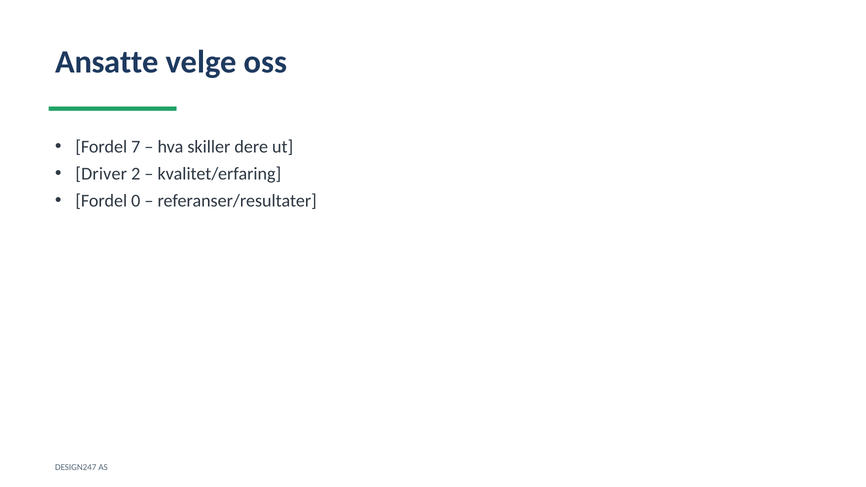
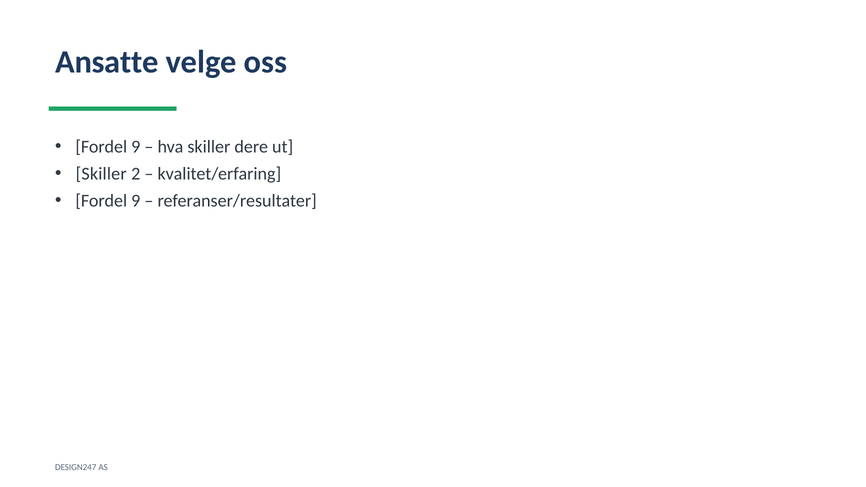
7 at (136, 147): 7 -> 9
Driver at (101, 174): Driver -> Skiller
0 at (136, 201): 0 -> 9
